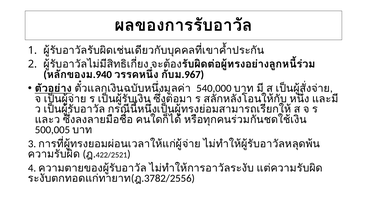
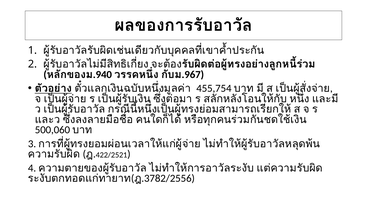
540,000: 540,000 -> 455,754
500,005: 500,005 -> 500,060
